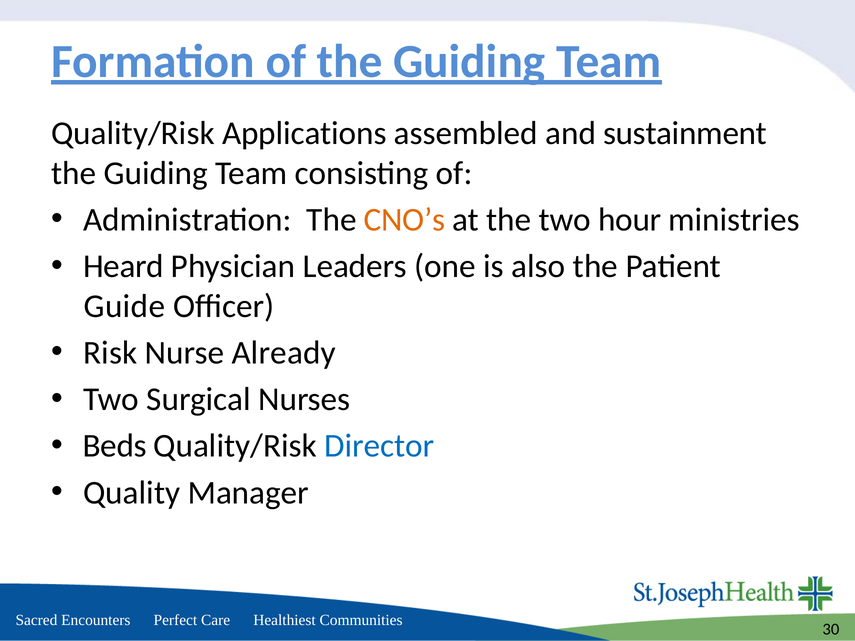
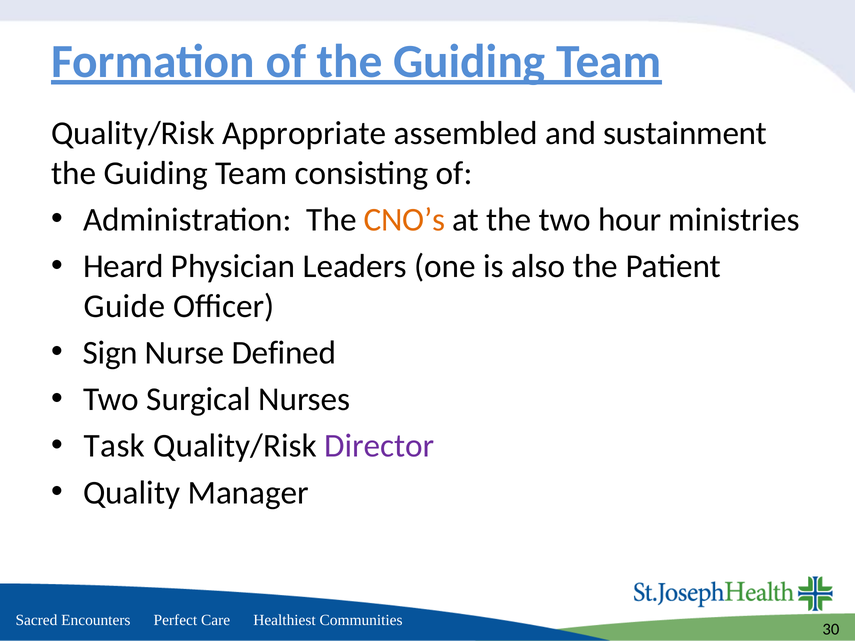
Applications: Applications -> Appropriate
Risk: Risk -> Sign
Already: Already -> Defined
Beds: Beds -> Task
Director colour: blue -> purple
